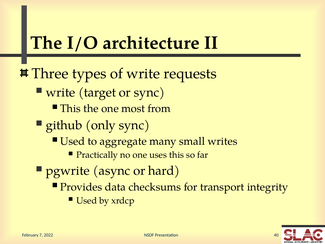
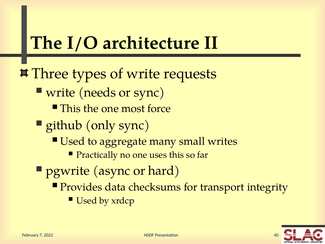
target: target -> needs
from: from -> force
